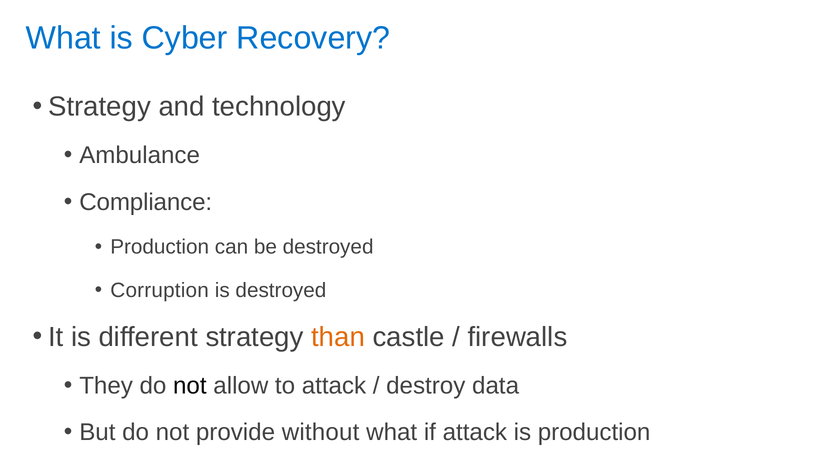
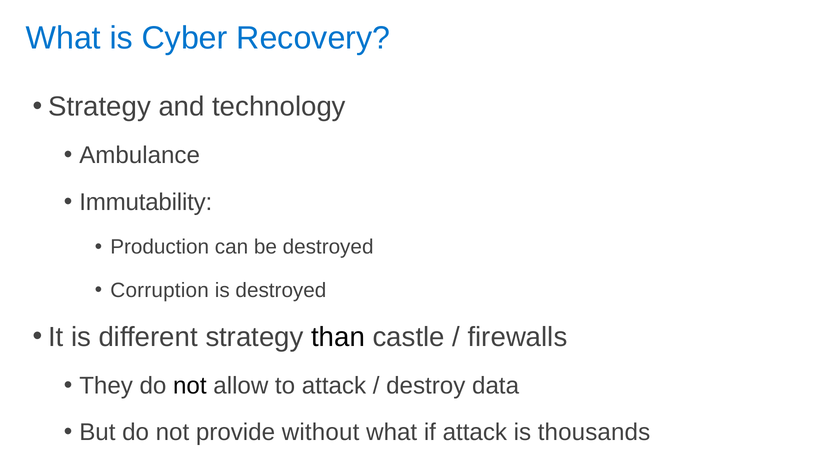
Compliance: Compliance -> Immutability
than colour: orange -> black
is production: production -> thousands
